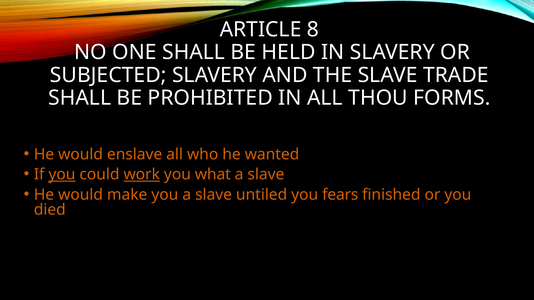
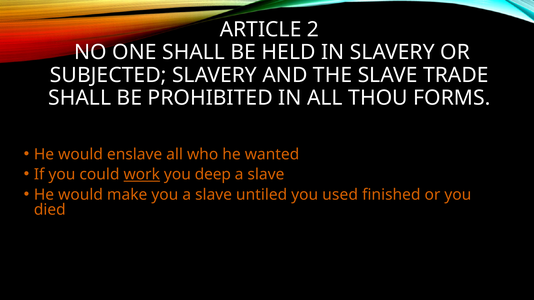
8: 8 -> 2
you at (62, 175) underline: present -> none
what: what -> deep
fears: fears -> used
